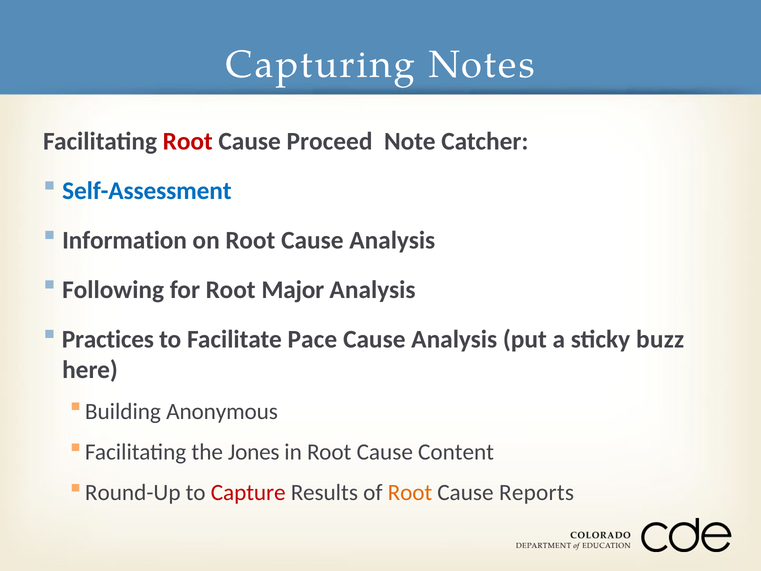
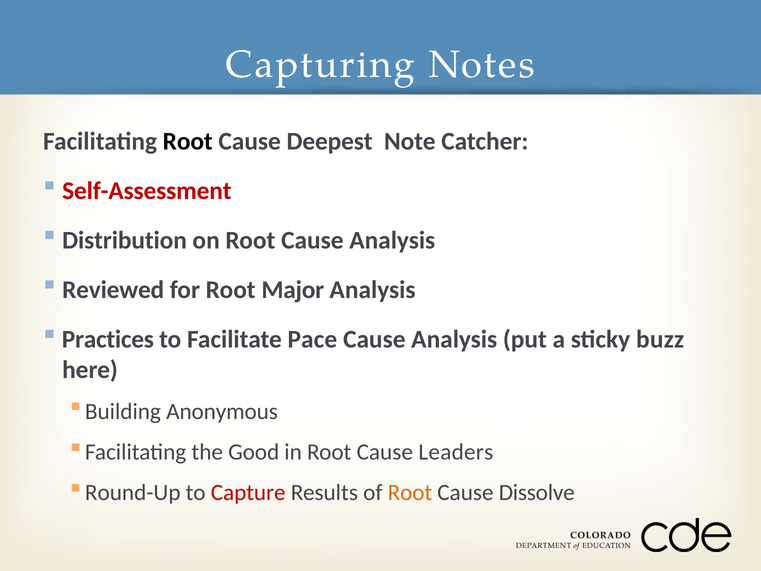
Root at (188, 141) colour: red -> black
Proceed: Proceed -> Deepest
Self-Assessment colour: blue -> red
Information: Information -> Distribution
Following: Following -> Reviewed
Jones: Jones -> Good
Content: Content -> Leaders
Reports: Reports -> Dissolve
